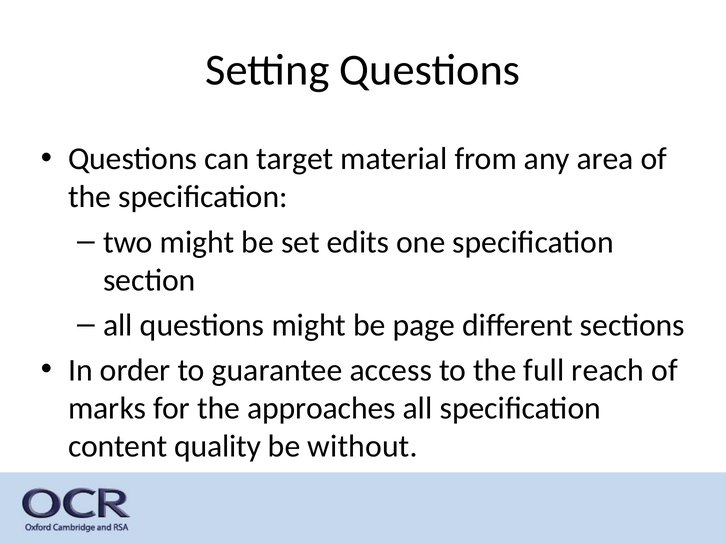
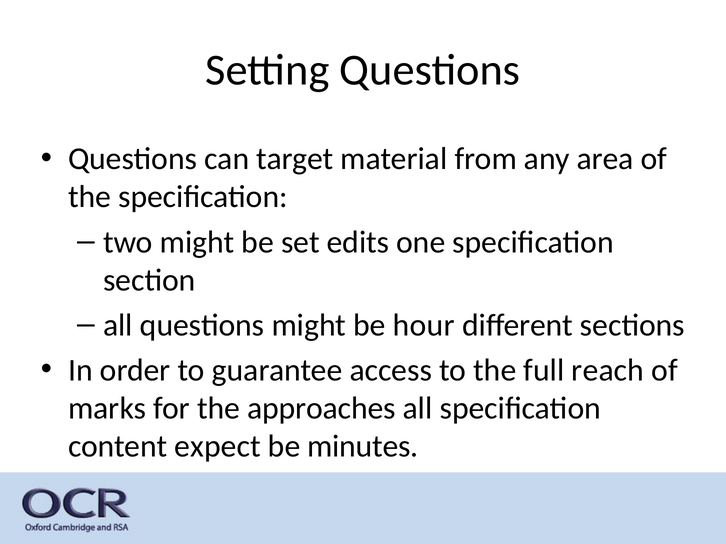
page: page -> hour
quality: quality -> expect
without: without -> minutes
